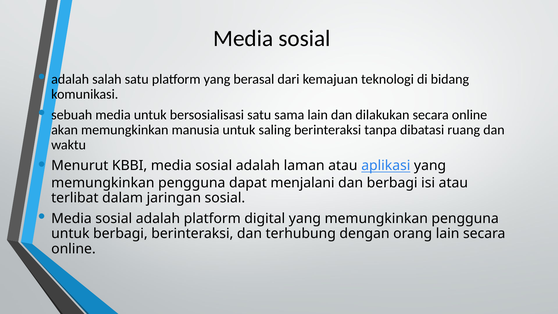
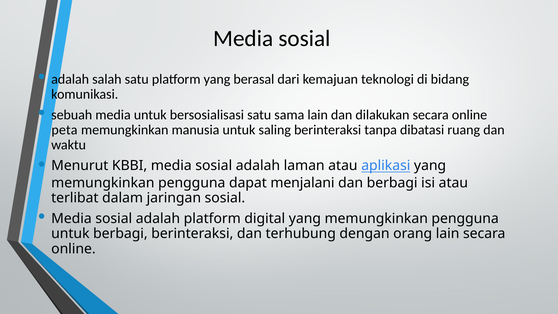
akan: akan -> peta
